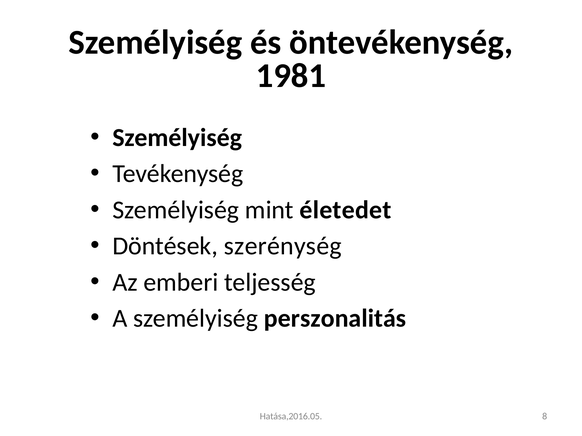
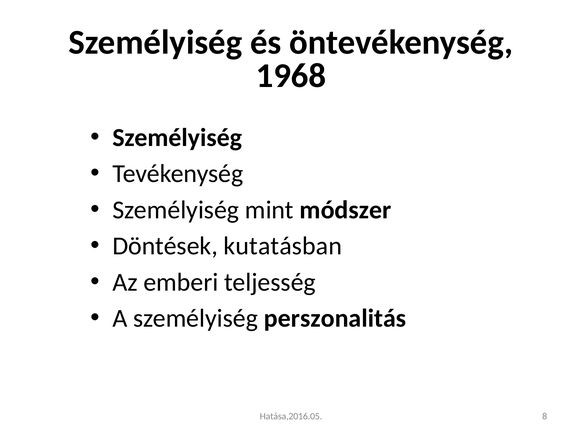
1981: 1981 -> 1968
életedet: életedet -> módszer
szerénység: szerénység -> kutatásban
